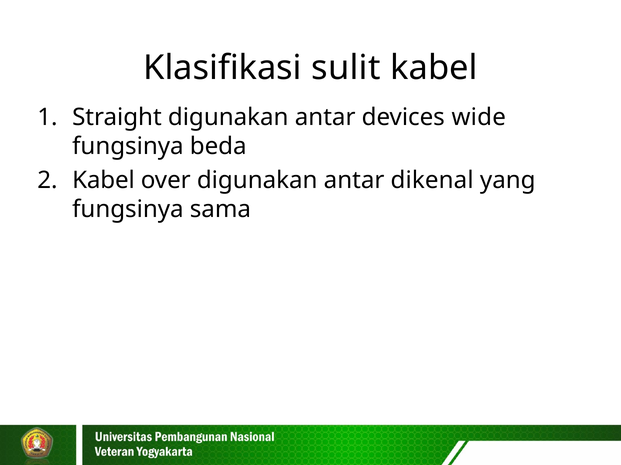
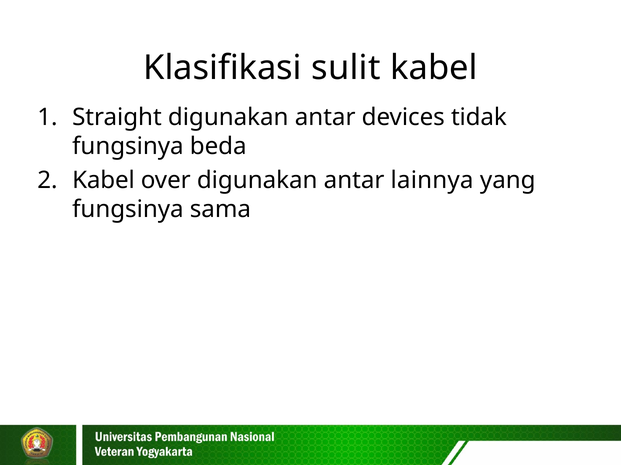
wide: wide -> tidak
dikenal: dikenal -> lainnya
